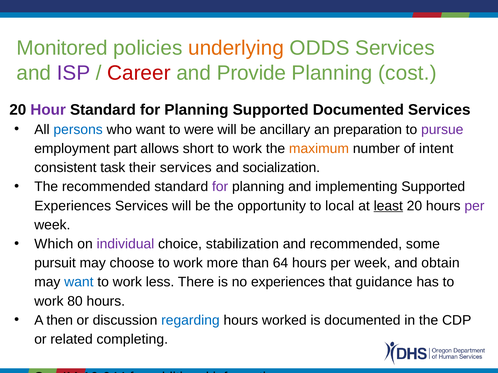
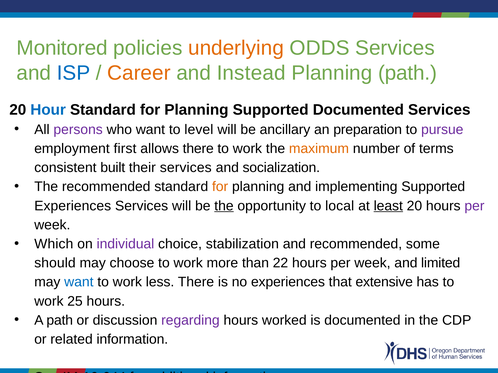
ISP colour: purple -> blue
Career colour: red -> orange
Provide: Provide -> Instead
Planning cost: cost -> path
Hour colour: purple -> blue
persons colour: blue -> purple
were: were -> level
part: part -> first
allows short: short -> there
intent: intent -> terms
task: task -> built
for at (220, 187) colour: purple -> orange
the at (224, 206) underline: none -> present
pursuit: pursuit -> should
64: 64 -> 22
obtain: obtain -> limited
guidance: guidance -> extensive
80: 80 -> 25
A then: then -> path
regarding colour: blue -> purple
related completing: completing -> information
